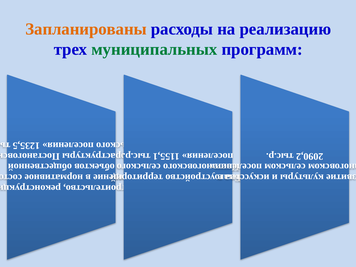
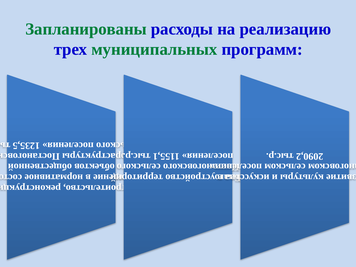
Запланированы colour: orange -> green
